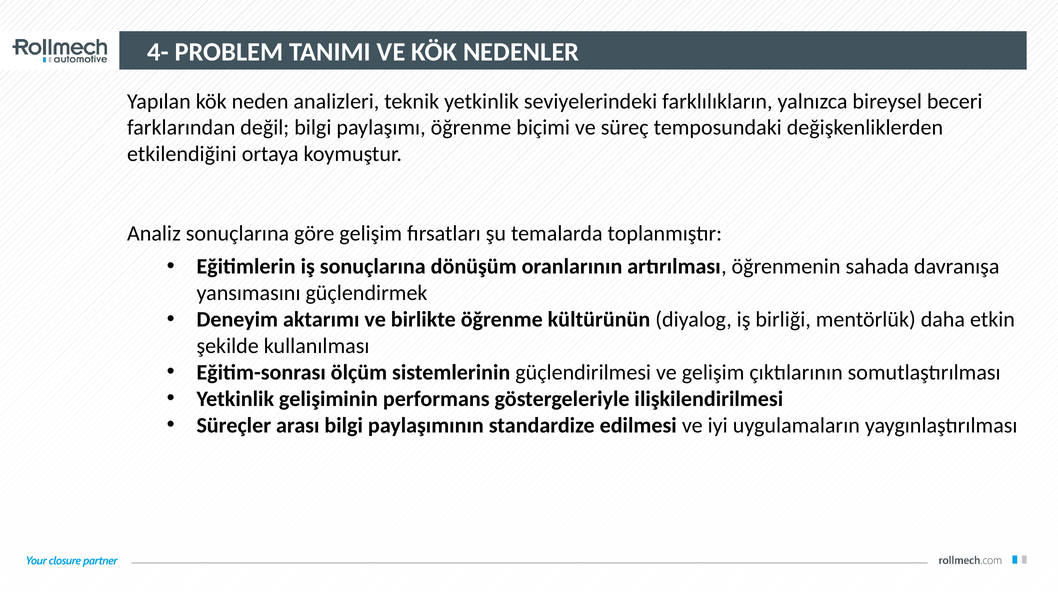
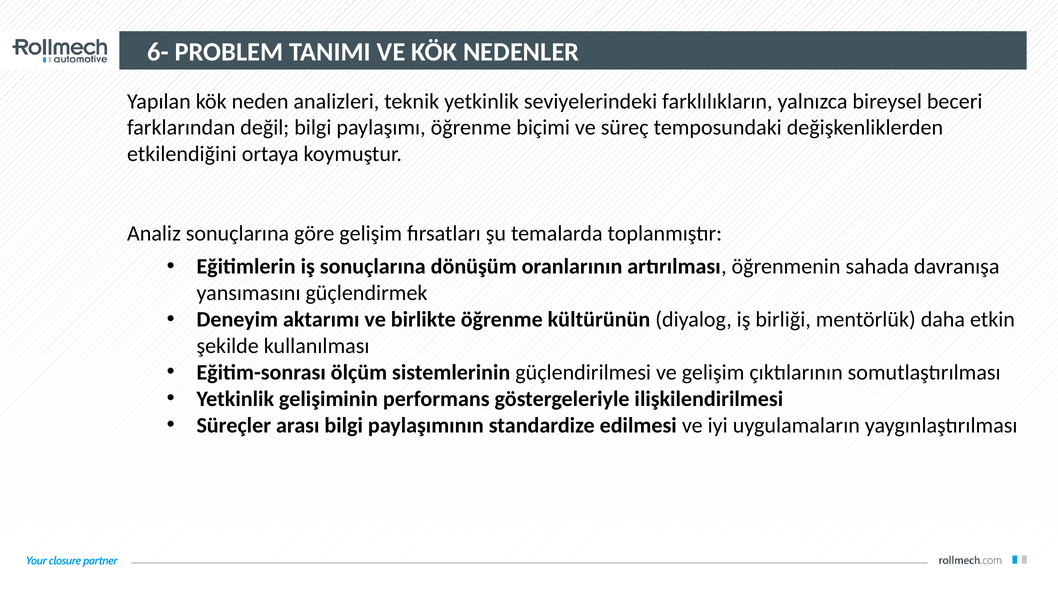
4-: 4- -> 6-
